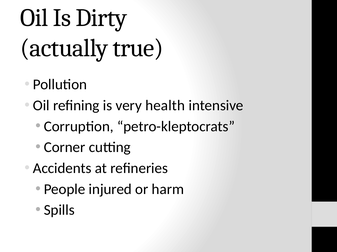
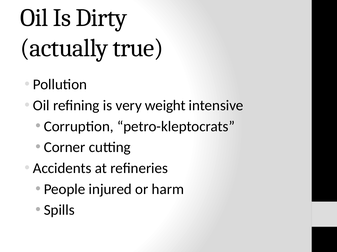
health: health -> weight
